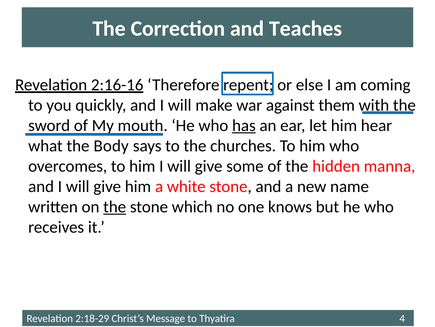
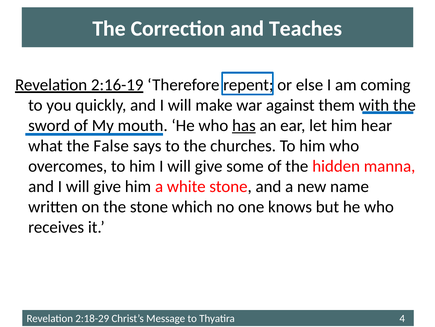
2:16-16: 2:16-16 -> 2:16-19
Body: Body -> False
the at (115, 206) underline: present -> none
